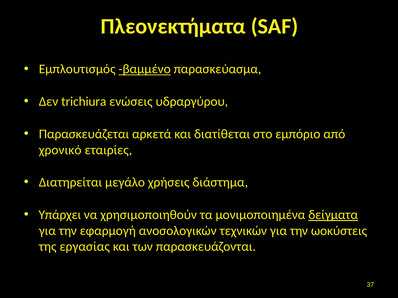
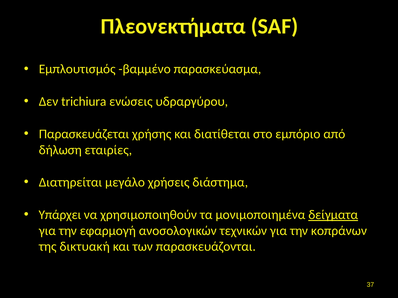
βαμμένο underline: present -> none
αρκετά: αρκετά -> χρήσης
χρονικό: χρονικό -> δήλωση
ωοκύστεις: ωοκύστεις -> κοπράνων
εργασίας: εργασίας -> δικτυακή
